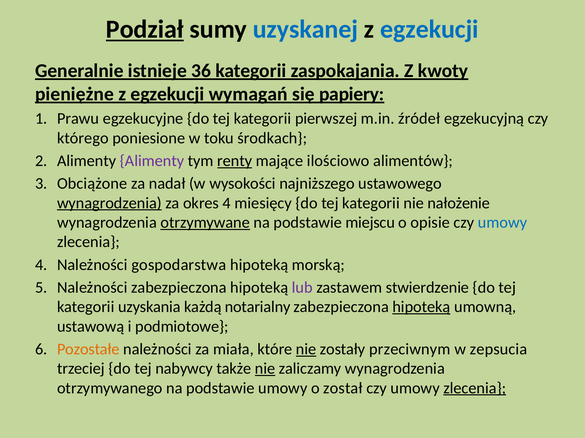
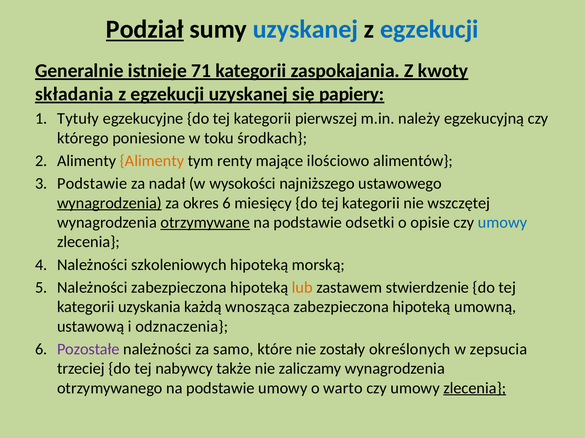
36: 36 -> 71
pieniężne: pieniężne -> składania
egzekucji wymagań: wymagań -> uzyskanej
Prawu: Prawu -> Tytuły
źródeł: źródeł -> należy
Alimenty at (152, 161) colour: purple -> orange
renty underline: present -> none
3 Obciążone: Obciążone -> Podstawie
okres 4: 4 -> 6
nałożenie: nałożenie -> wszczętej
miejscu: miejscu -> odsetki
gospodarstwa: gospodarstwa -> szkoleniowych
lub colour: purple -> orange
notarialny: notarialny -> wnosząca
hipoteką at (421, 307) underline: present -> none
podmiotowe: podmiotowe -> odznaczenia
Pozostałe colour: orange -> purple
miała: miała -> samo
nie at (306, 350) underline: present -> none
przeciwnym: przeciwnym -> określonych
nie at (265, 369) underline: present -> none
został: został -> warto
